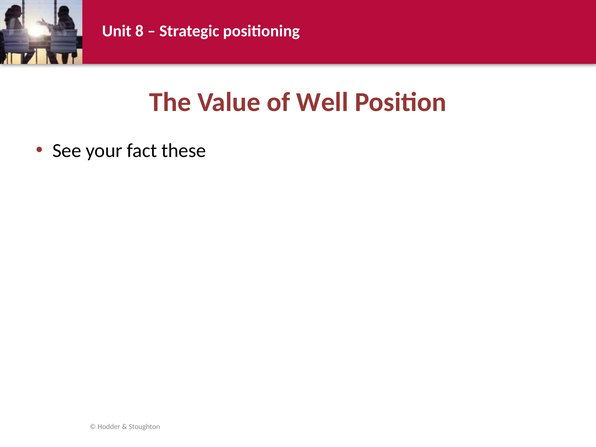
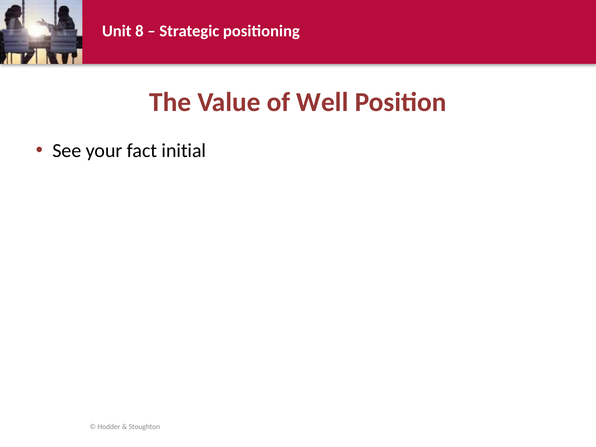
these: these -> initial
